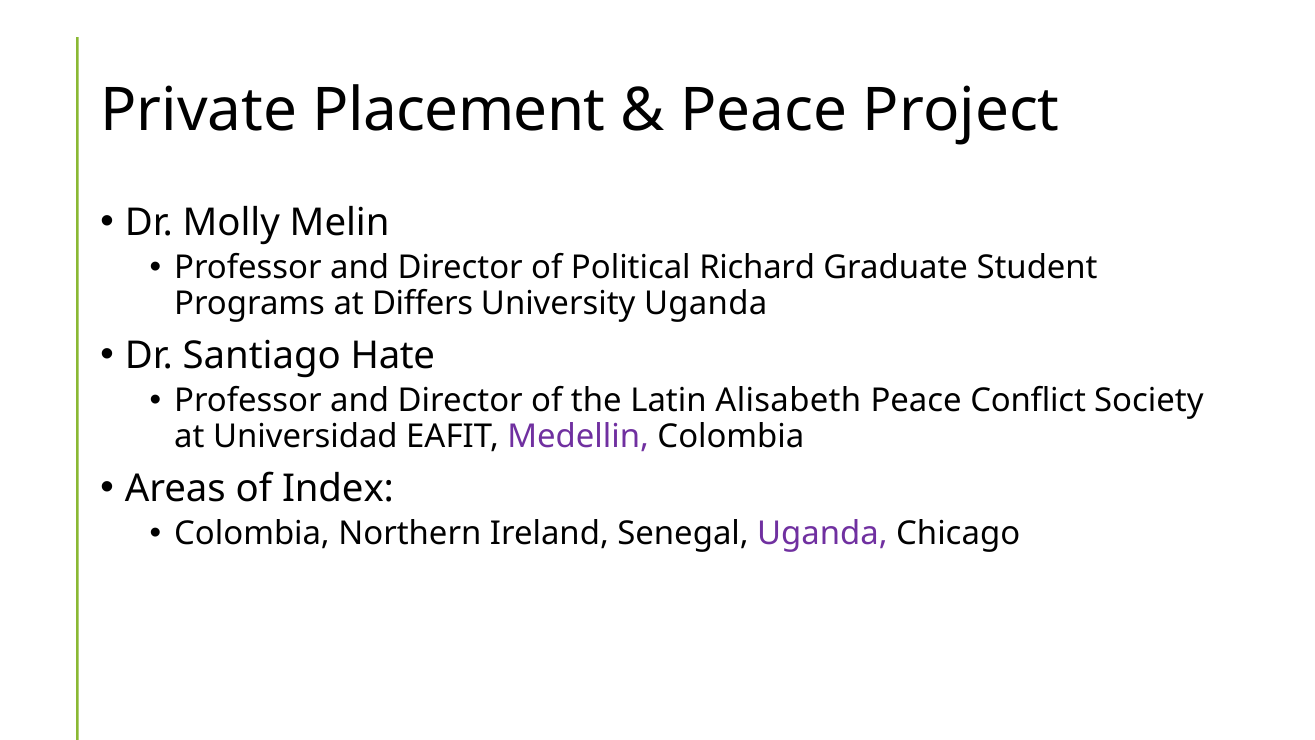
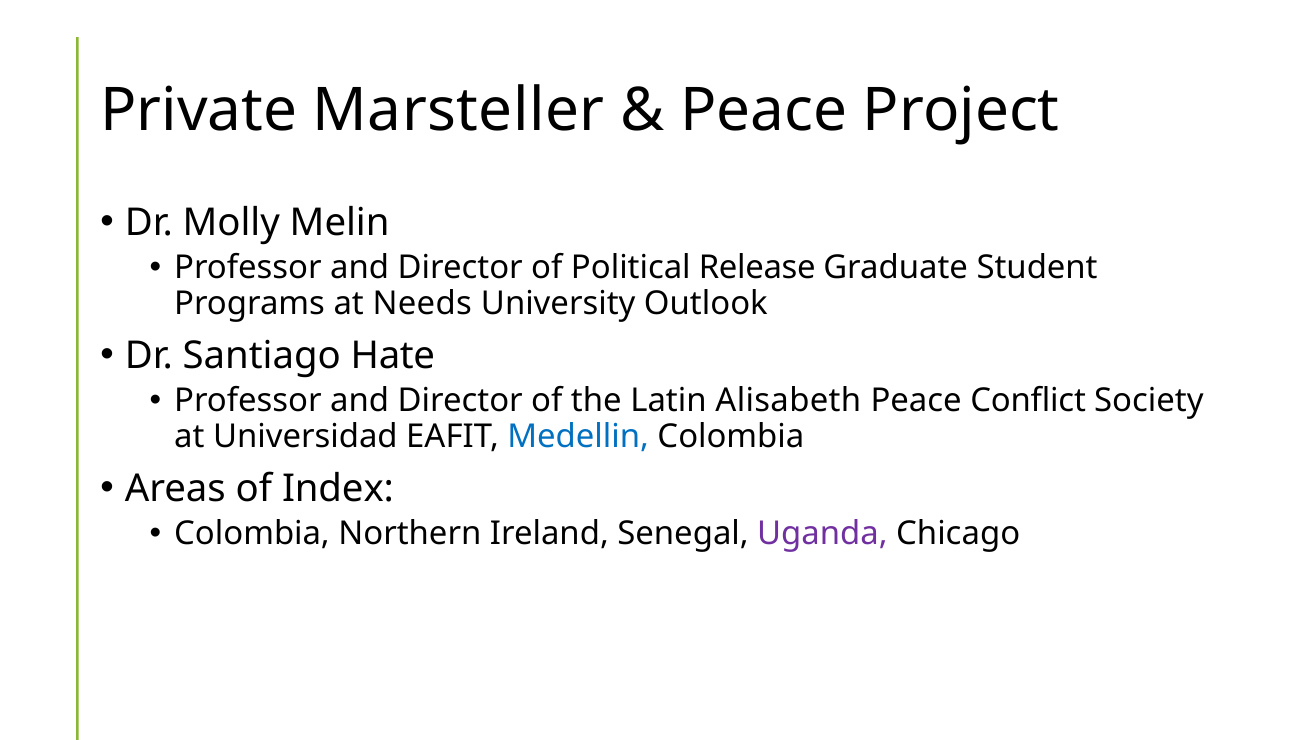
Placement: Placement -> Marsteller
Richard: Richard -> Release
Differs: Differs -> Needs
University Uganda: Uganda -> Outlook
Medellin colour: purple -> blue
